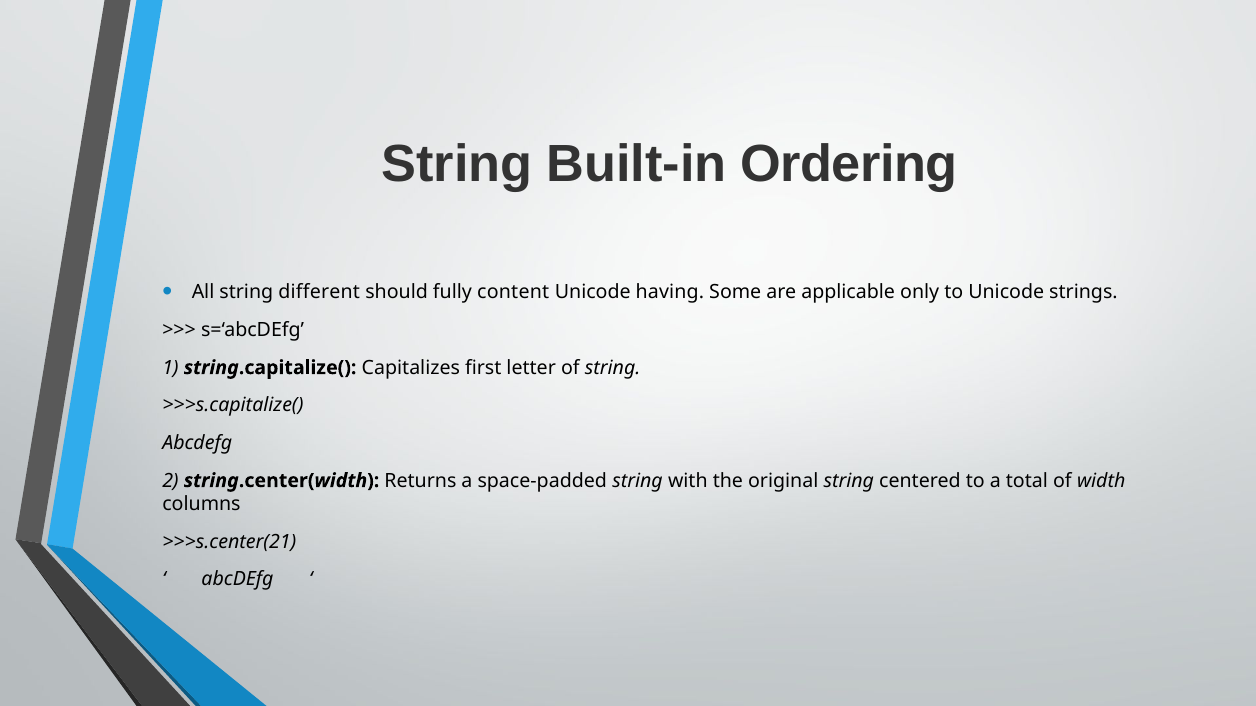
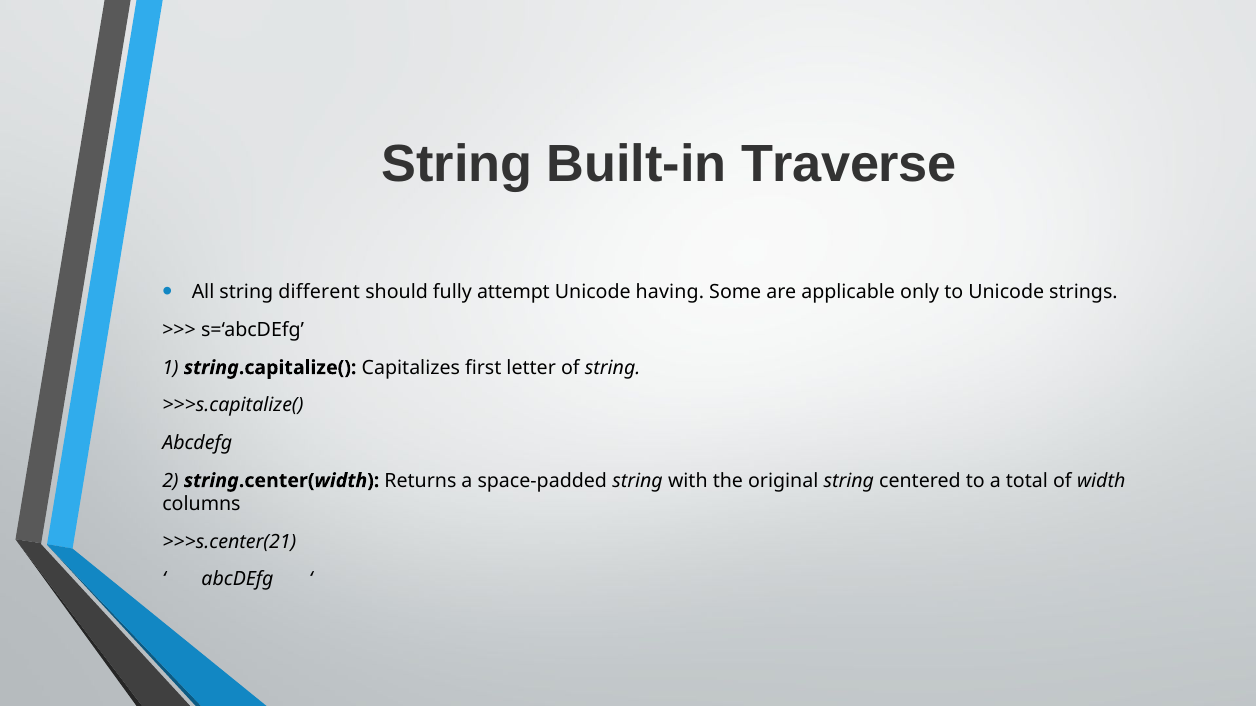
Ordering: Ordering -> Traverse
content: content -> attempt
